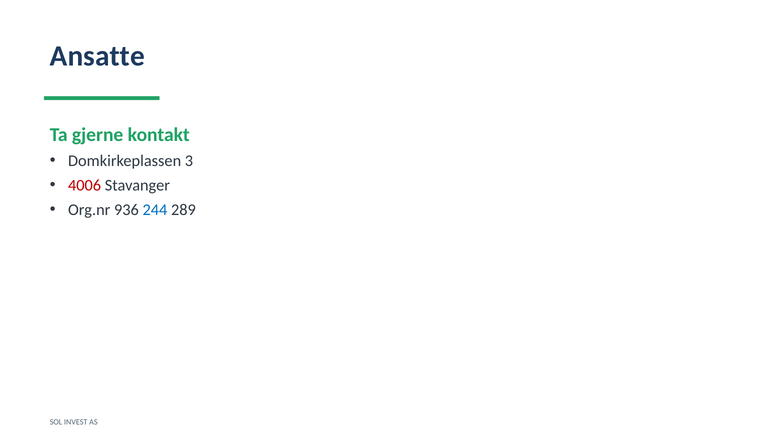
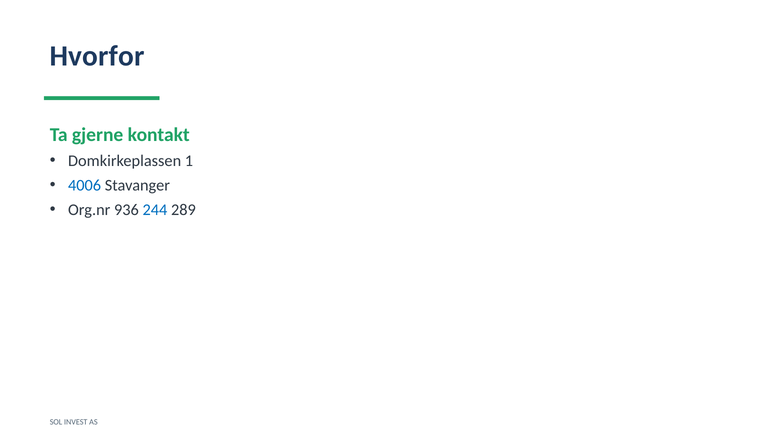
Ansatte: Ansatte -> Hvorfor
3: 3 -> 1
4006 colour: red -> blue
